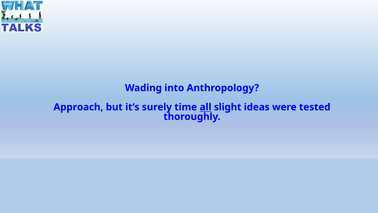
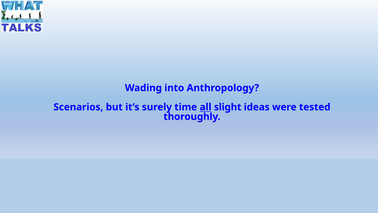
Approach: Approach -> Scenarios
